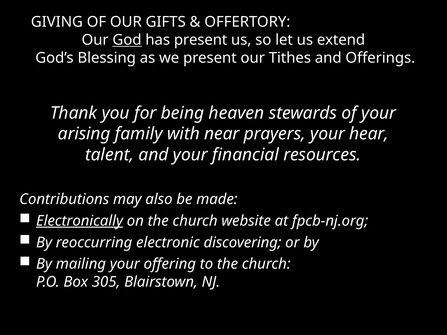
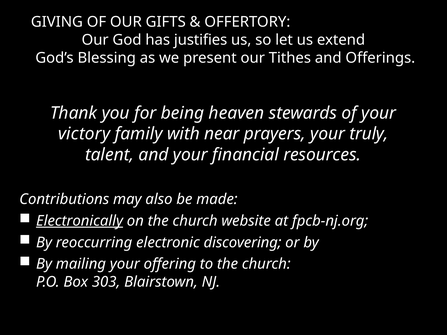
God underline: present -> none
has present: present -> justifies
arising: arising -> victory
hear: hear -> truly
305: 305 -> 303
